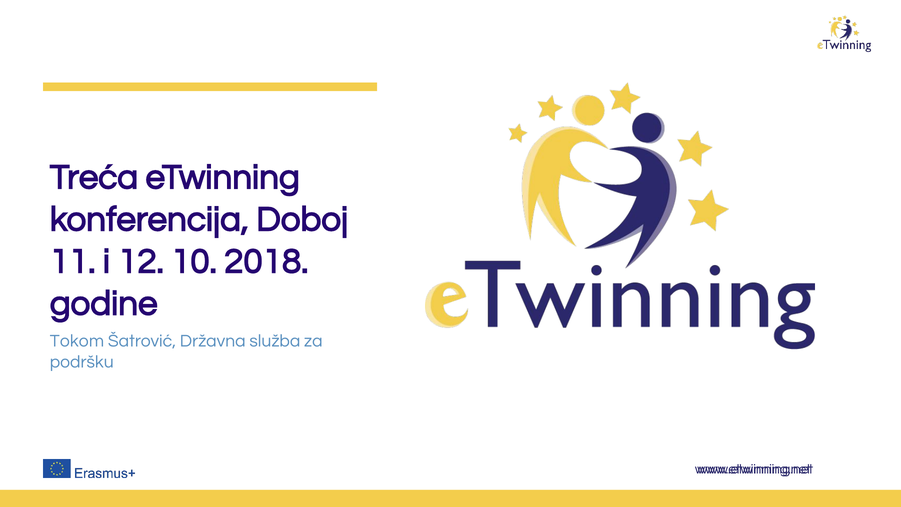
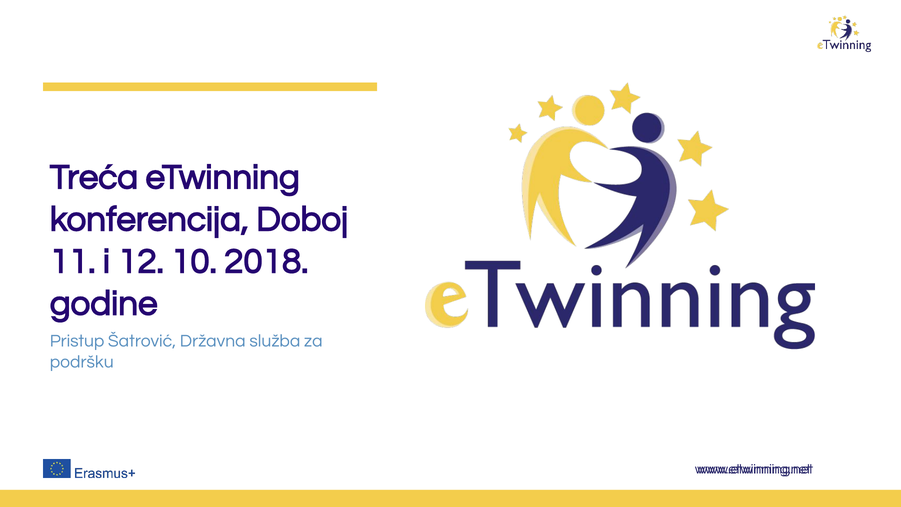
Tokom: Tokom -> Pristup
